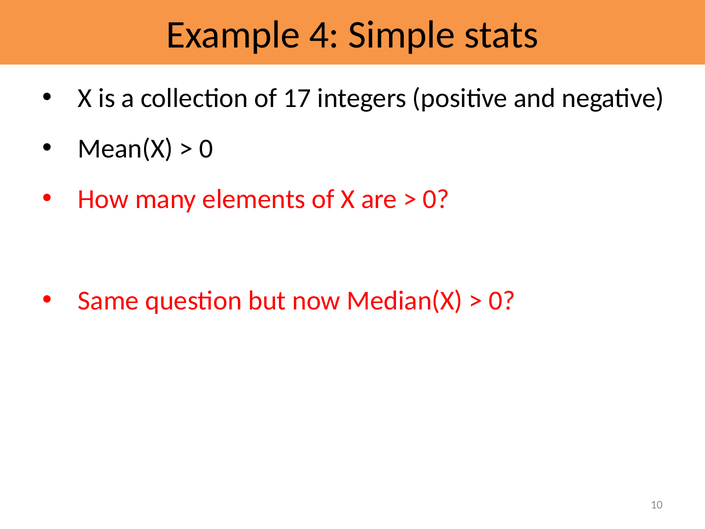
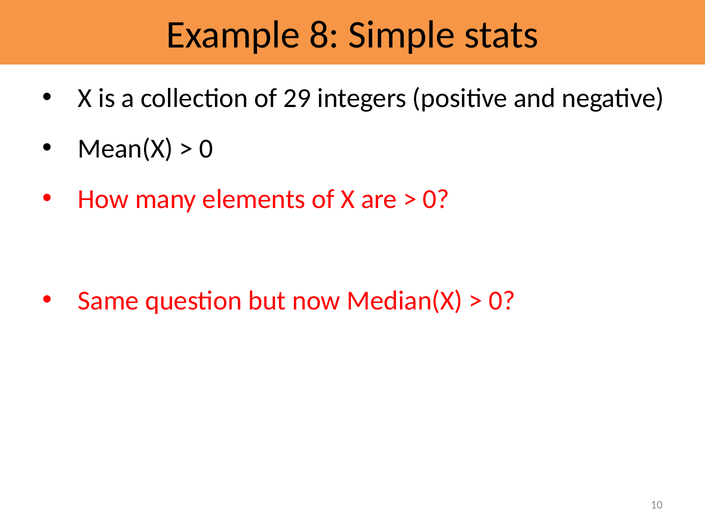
4: 4 -> 8
17: 17 -> 29
